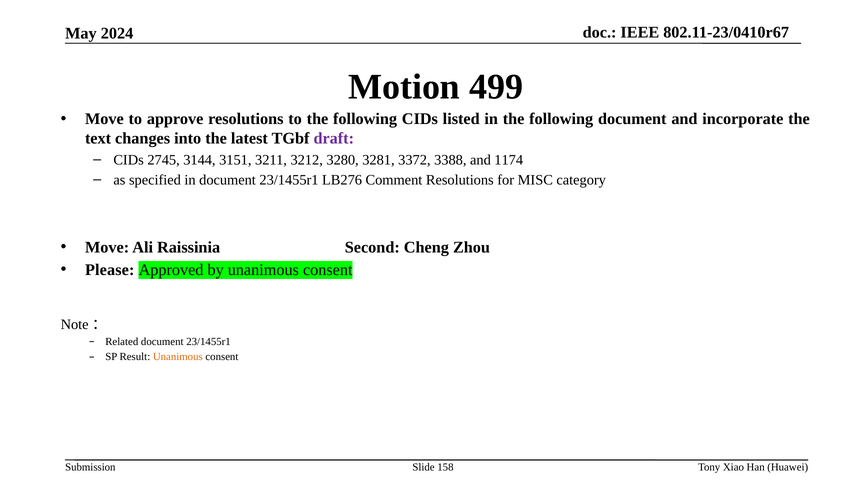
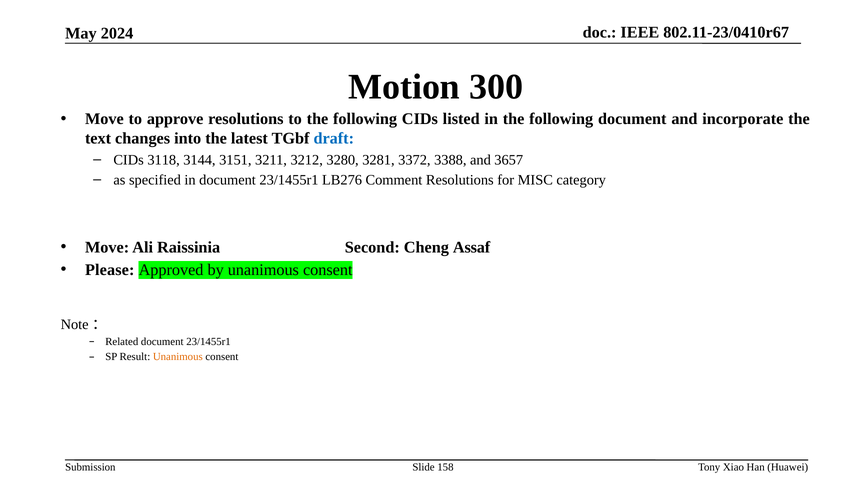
499: 499 -> 300
draft colour: purple -> blue
2745: 2745 -> 3118
1174: 1174 -> 3657
Zhou: Zhou -> Assaf
